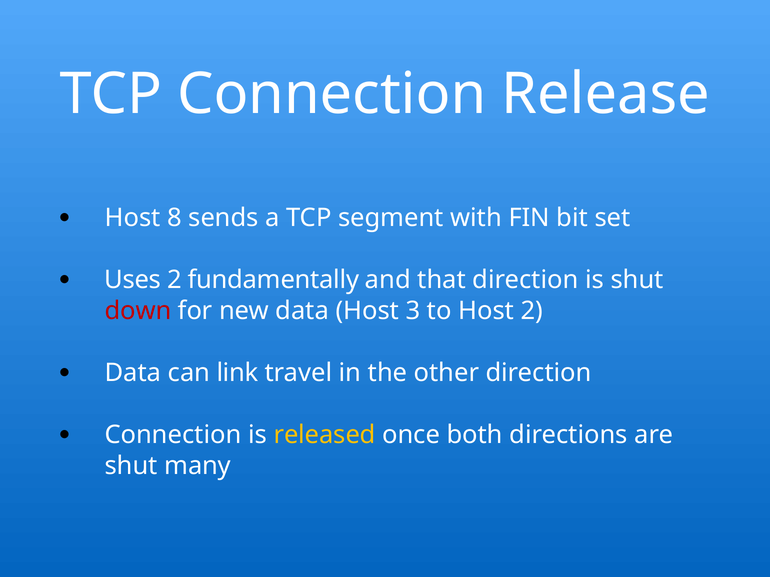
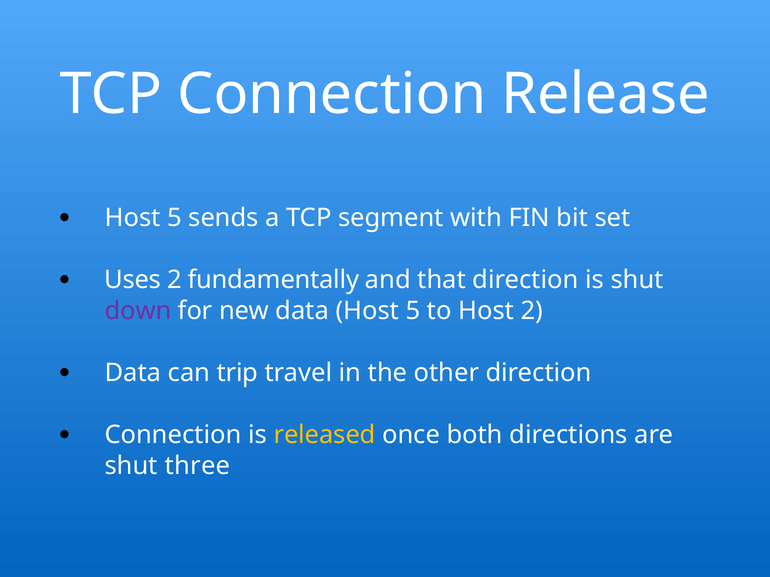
8 at (174, 218): 8 -> 5
down colour: red -> purple
data Host 3: 3 -> 5
link: link -> trip
many: many -> three
